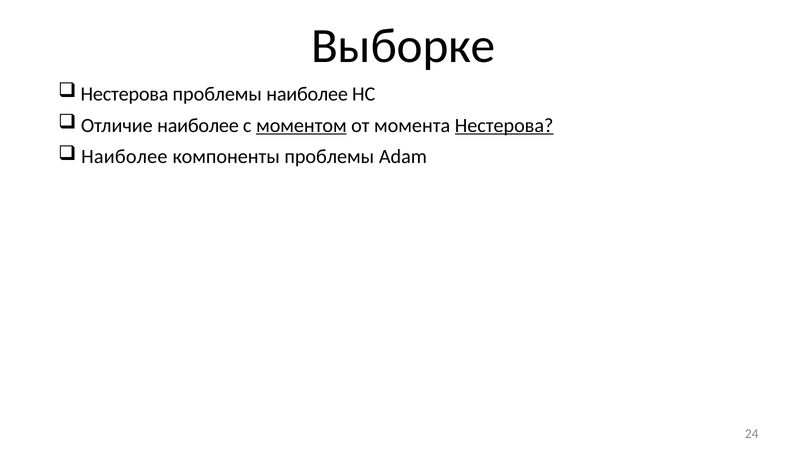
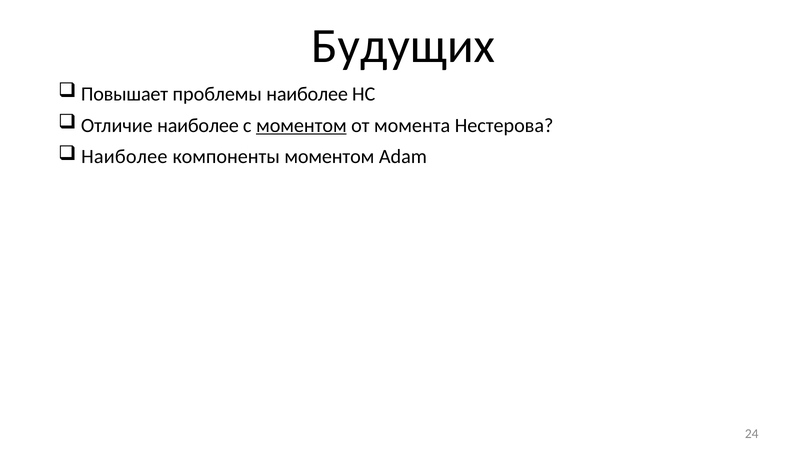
Выборке: Выборке -> Будущих
Нестерова at (125, 94): Нестерова -> Повышает
Нестерова at (504, 125) underline: present -> none
компоненты проблемы: проблемы -> моментом
